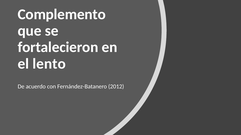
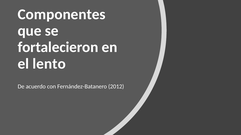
Complemento: Complemento -> Componentes
